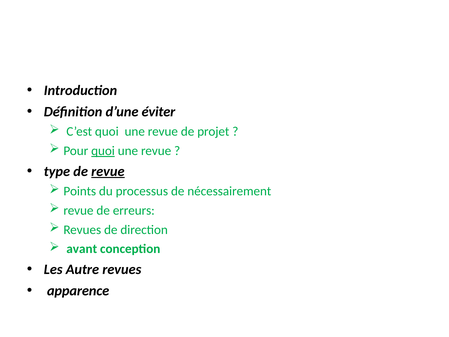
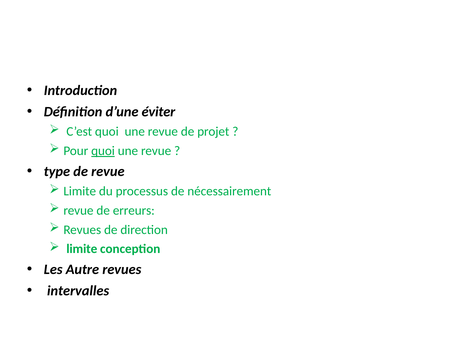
revue at (108, 171) underline: present -> none
Points at (80, 191): Points -> Limite
avant at (82, 249): avant -> limite
apparence: apparence -> intervalles
